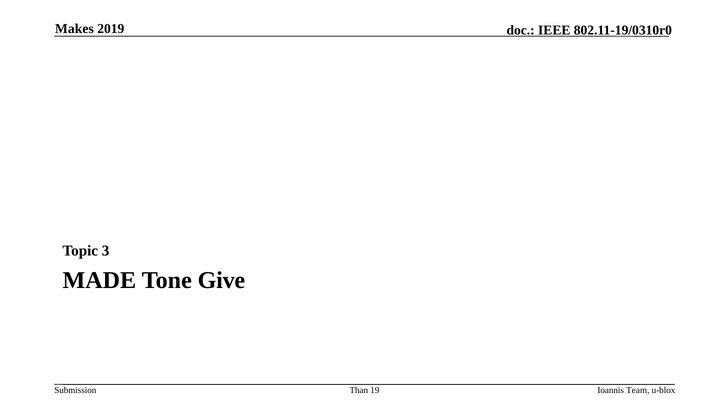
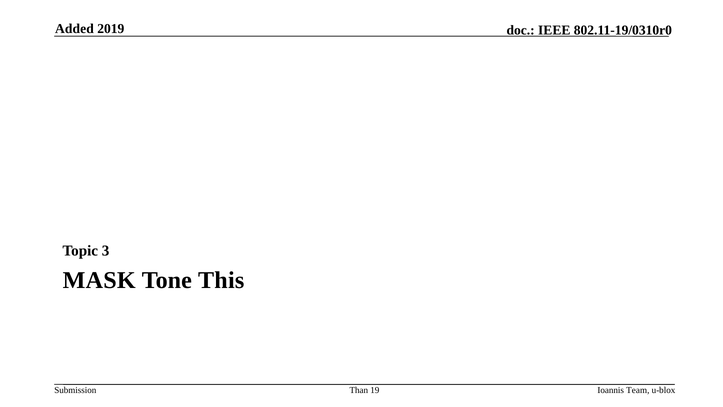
Makes: Makes -> Added
MADE: MADE -> MASK
Give: Give -> This
